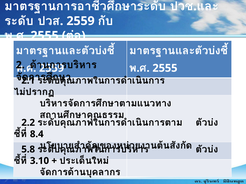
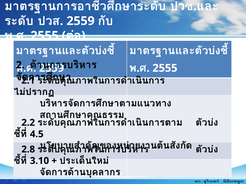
8.4: 8.4 -> 4.5
5.8: 5.8 -> 2.8
